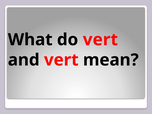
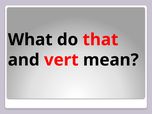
do vert: vert -> that
